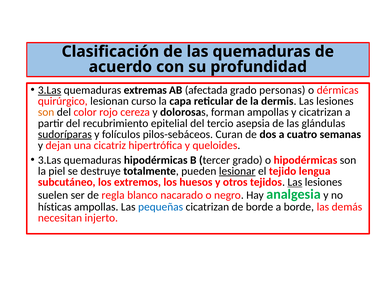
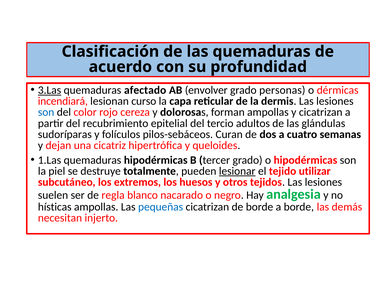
extremas: extremas -> afectado
afectada: afectada -> envolver
quirúrgico: quirúrgico -> incendiará
son at (46, 112) colour: orange -> blue
asepsia: asepsia -> adultos
sudoríparas underline: present -> none
3.Las at (50, 160): 3.Las -> 1.Las
lengua: lengua -> utilizar
Las at (295, 182) underline: present -> none
